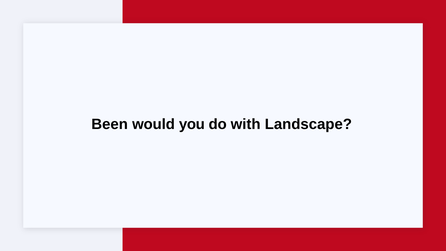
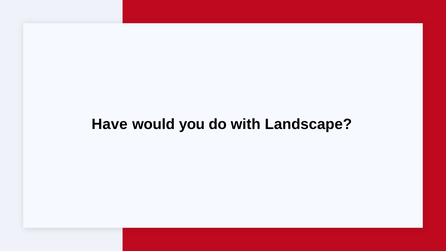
Been: Been -> Have
